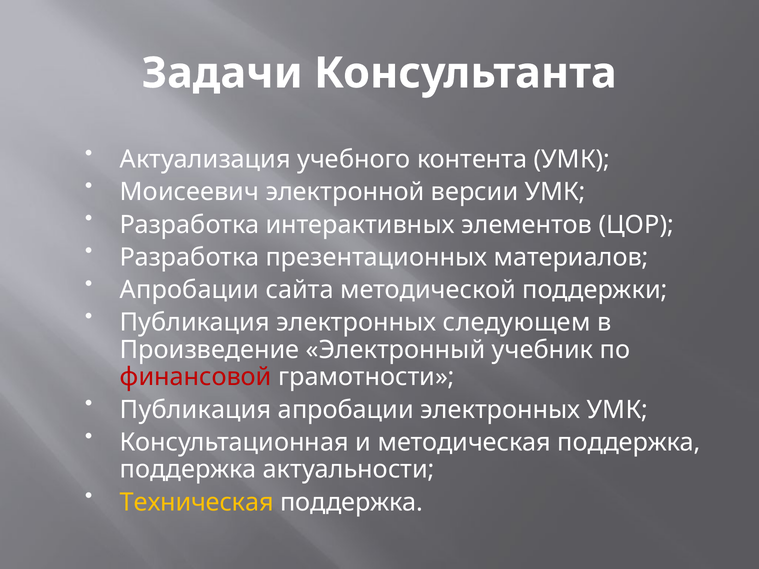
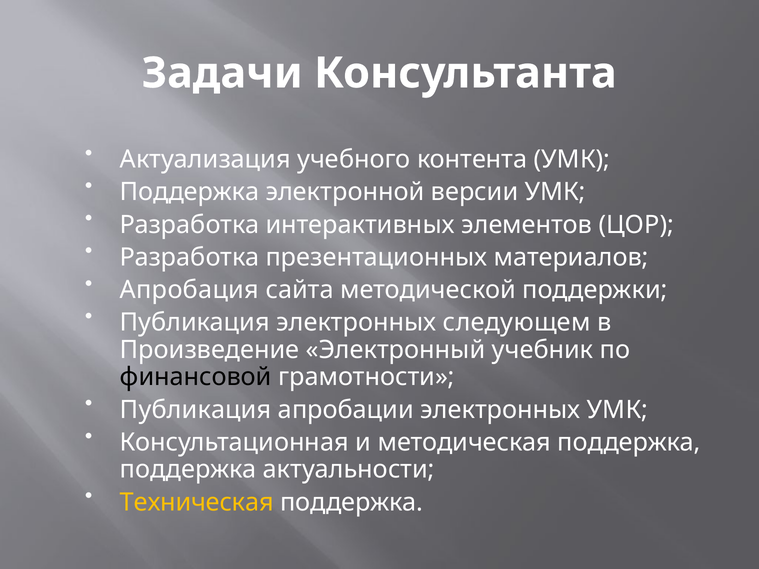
Моисеевич at (190, 192): Моисеевич -> Поддержка
Апробации at (189, 290): Апробации -> Апробация
финансовой colour: red -> black
